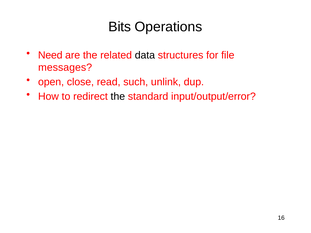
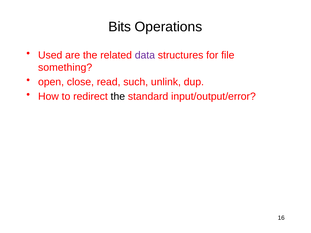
Need: Need -> Used
data colour: black -> purple
messages: messages -> something
